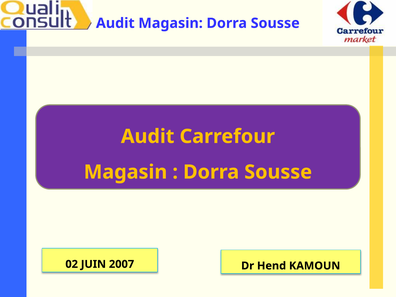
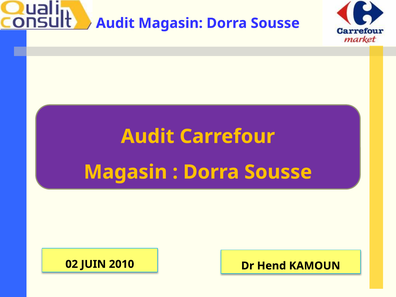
2007: 2007 -> 2010
